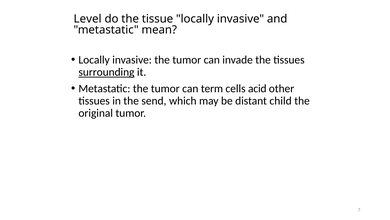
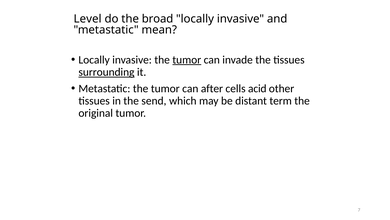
tissue: tissue -> broad
tumor at (187, 60) underline: none -> present
term: term -> after
child: child -> term
